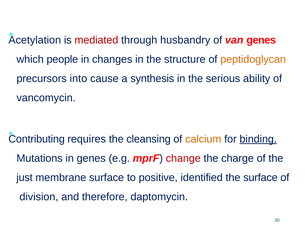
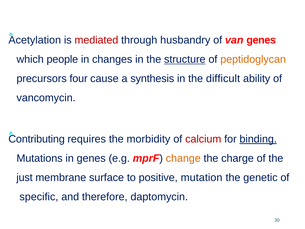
structure underline: none -> present
into: into -> four
serious: serious -> difficult
cleansing: cleansing -> morbidity
calcium colour: orange -> red
change colour: red -> orange
identified: identified -> mutation
the surface: surface -> genetic
division: division -> specific
